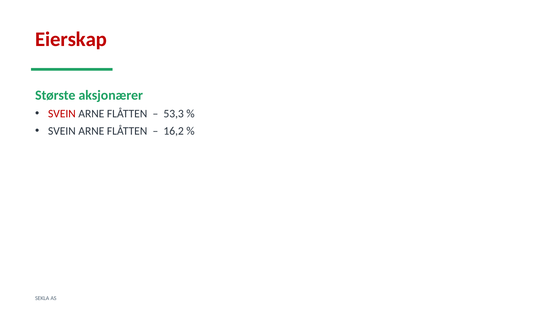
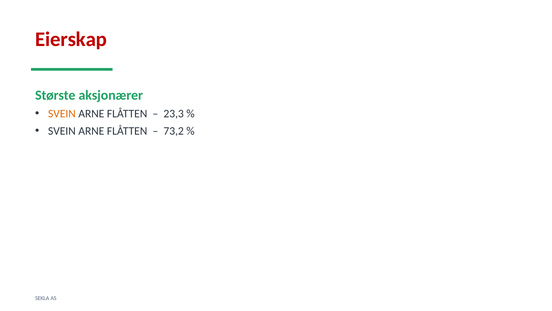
SVEIN at (62, 114) colour: red -> orange
53,3: 53,3 -> 23,3
16,2: 16,2 -> 73,2
